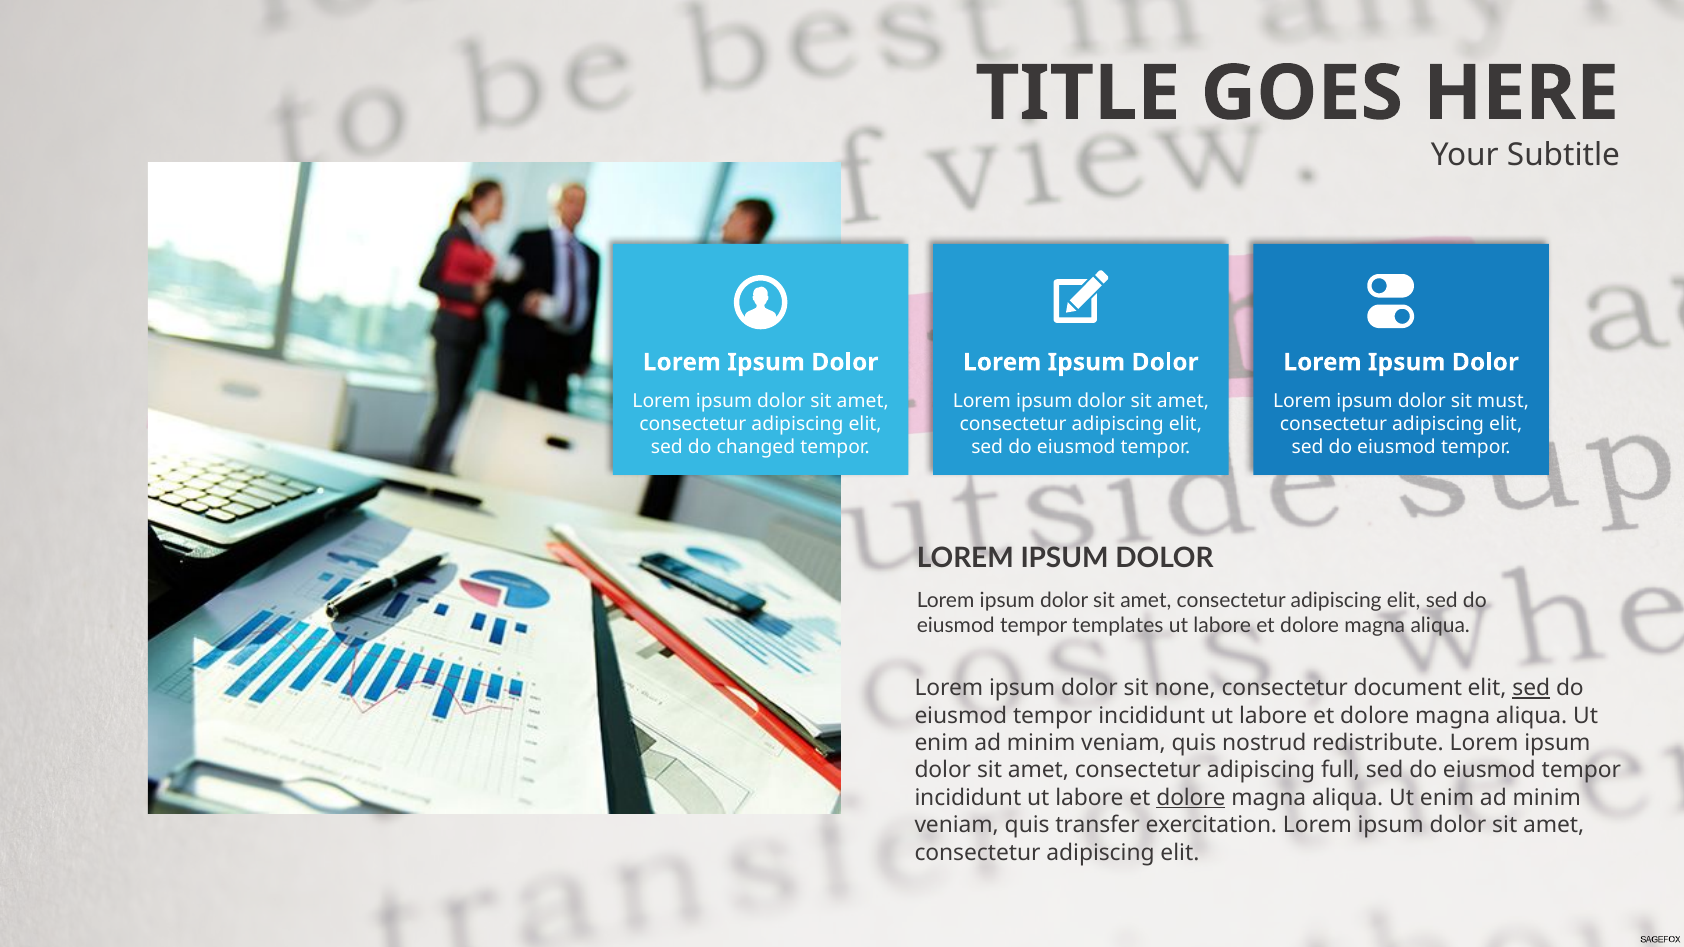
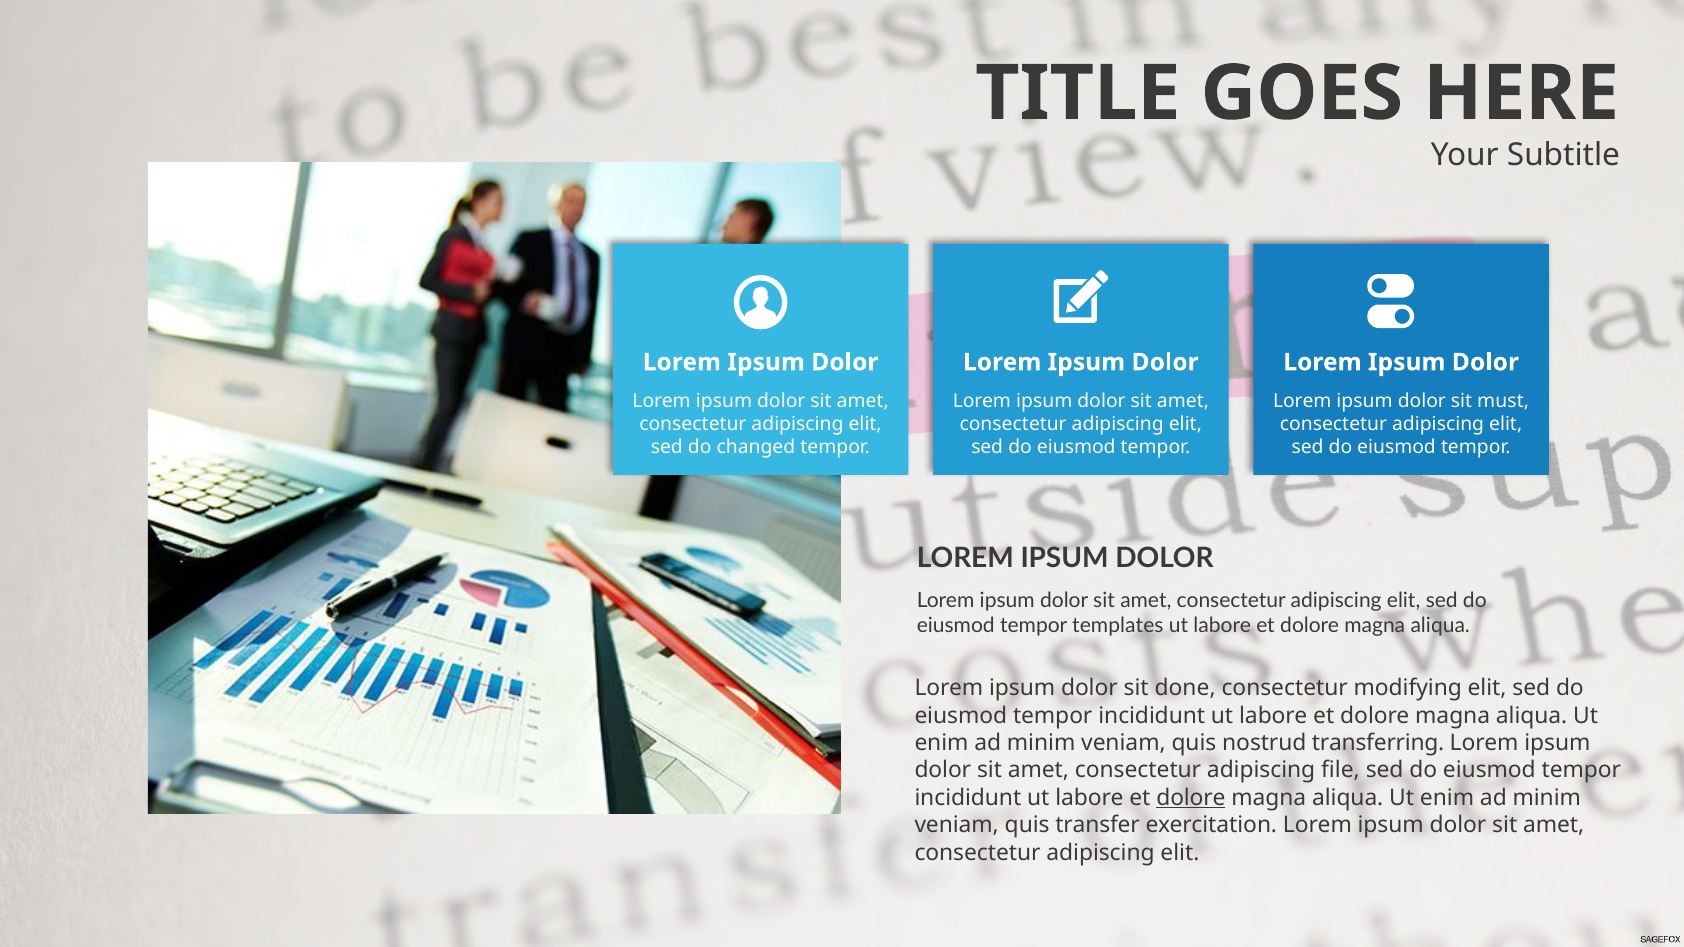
none: none -> done
document: document -> modifying
sed at (1531, 688) underline: present -> none
redistribute: redistribute -> transferring
full: full -> file
